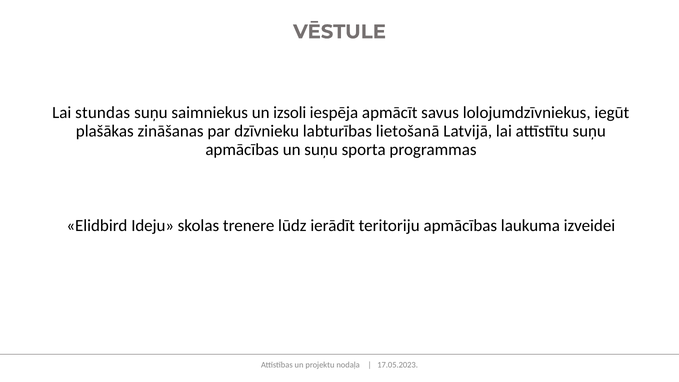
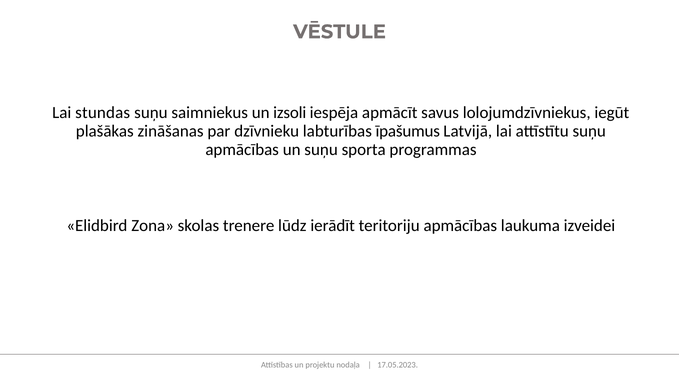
lietošanā: lietošanā -> īpašumus
Ideju: Ideju -> Zona
